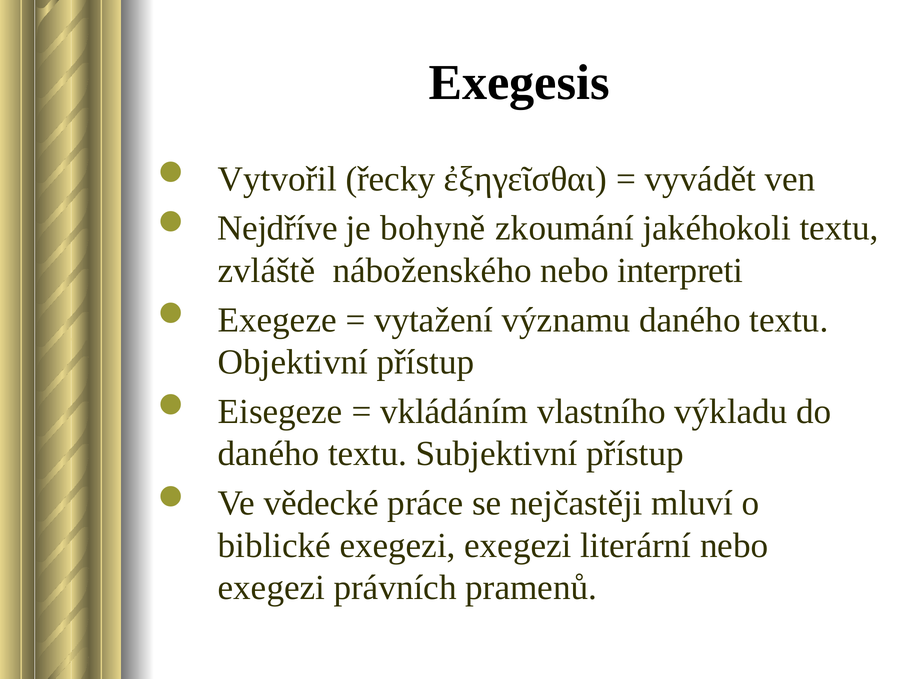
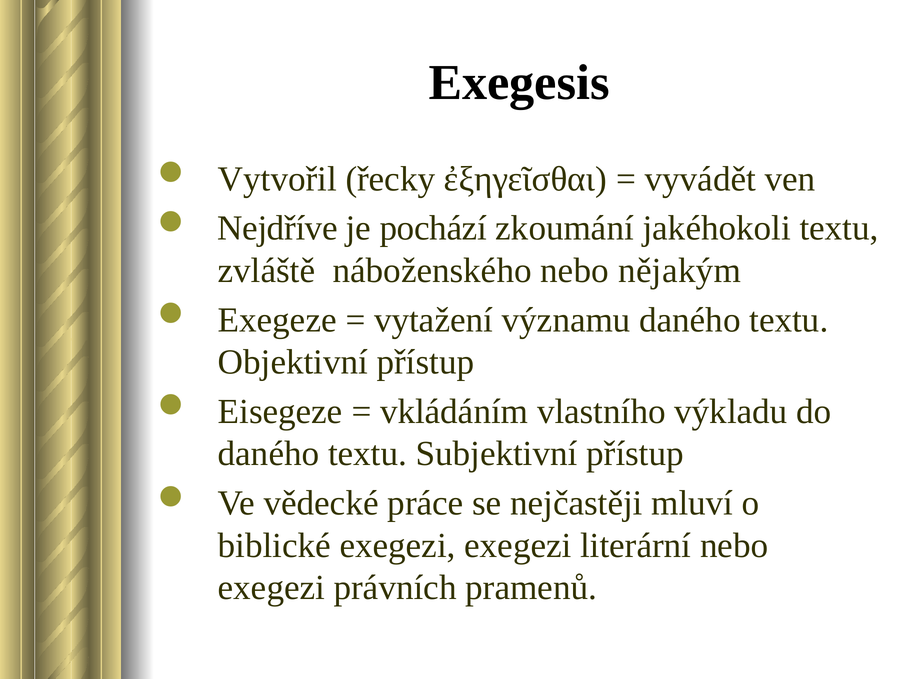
bohyně: bohyně -> pochází
interpreti: interpreti -> nějakým
